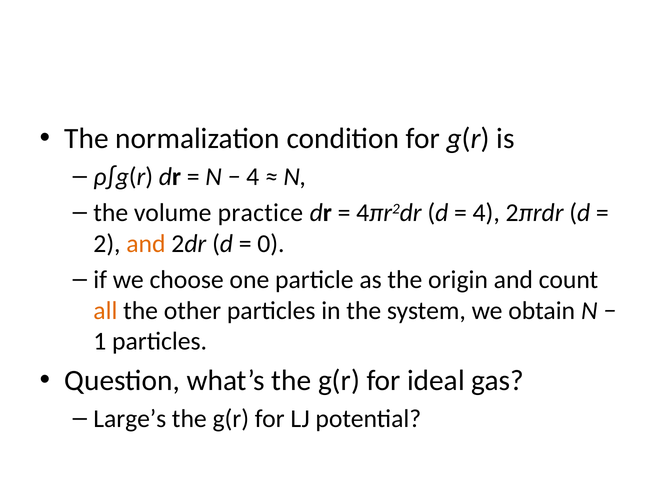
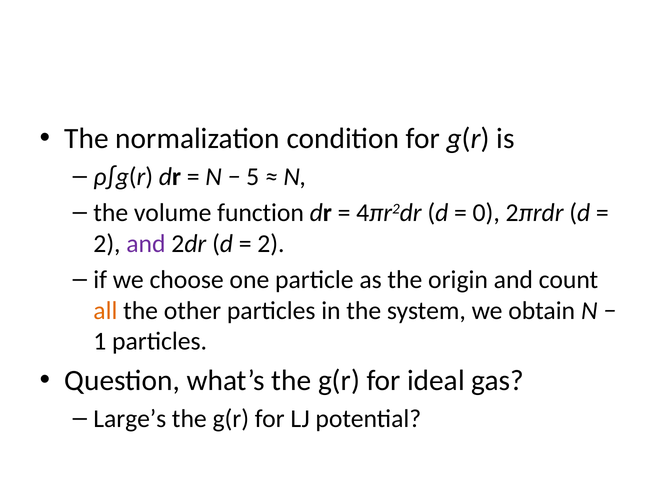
4 at (253, 177): 4 -> 5
practice: practice -> function
4 at (486, 213): 4 -> 0
and at (146, 244) colour: orange -> purple
0 at (271, 244): 0 -> 2
